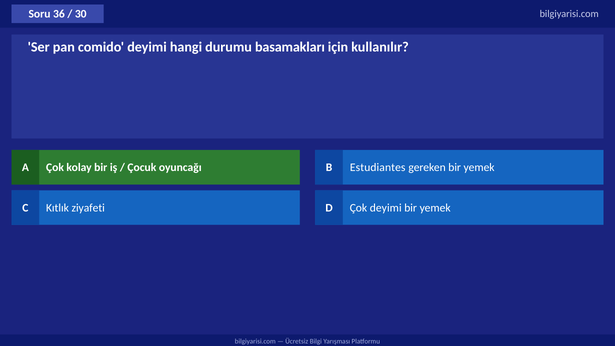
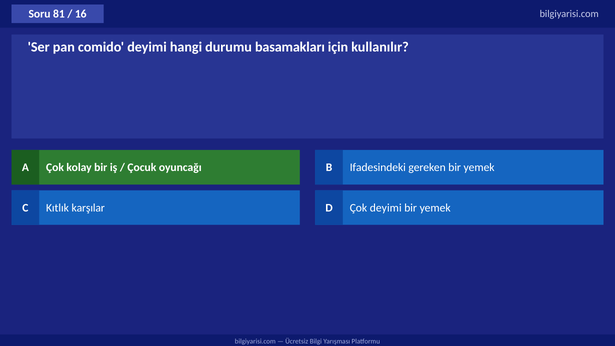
36: 36 -> 81
30: 30 -> 16
Estudiantes: Estudiantes -> Ifadesindeki
ziyafeti: ziyafeti -> karşılar
